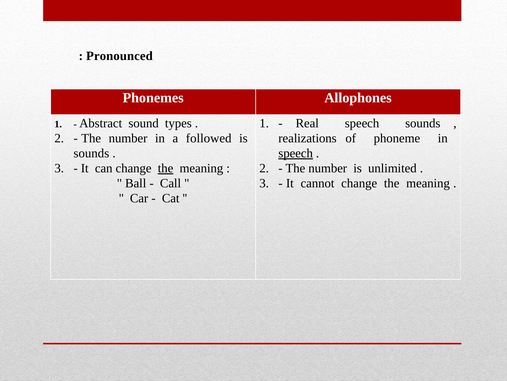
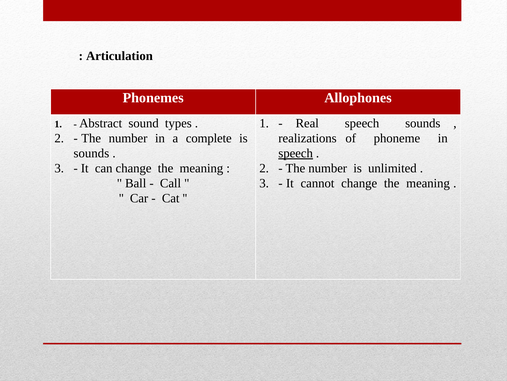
Pronounced: Pronounced -> Articulation
followed: followed -> complete
the at (166, 168) underline: present -> none
